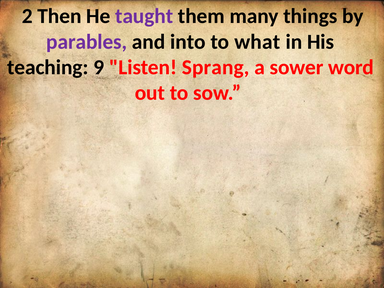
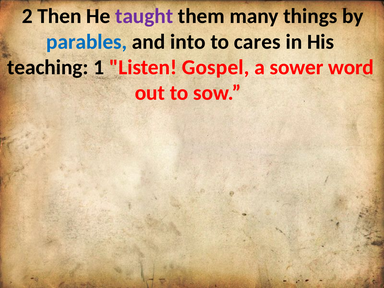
parables colour: purple -> blue
what: what -> cares
9: 9 -> 1
Sprang: Sprang -> Gospel
